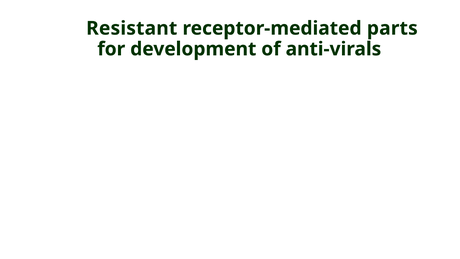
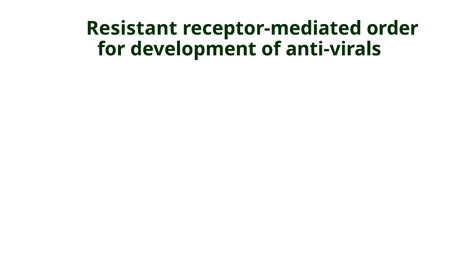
parts: parts -> order
